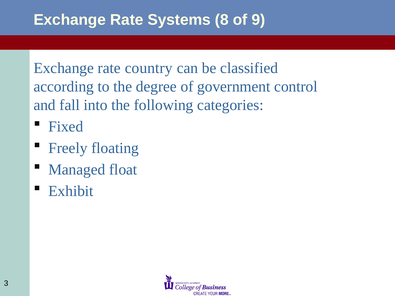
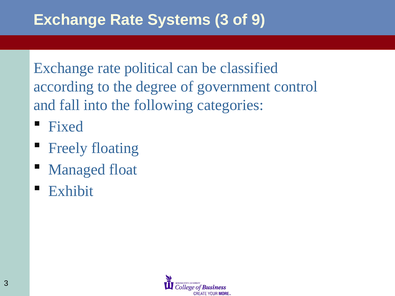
Systems 8: 8 -> 3
country: country -> political
